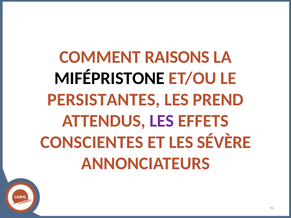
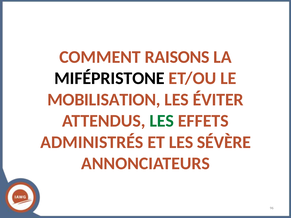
PERSISTANTES: PERSISTANTES -> MOBILISATION
PREND: PREND -> ÉVITER
LES at (162, 121) colour: purple -> green
CONSCIENTES: CONSCIENTES -> ADMINISTRÉS
